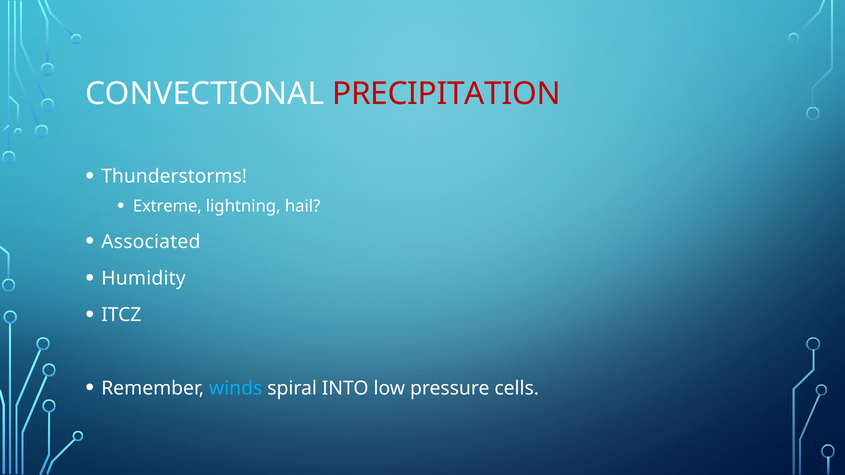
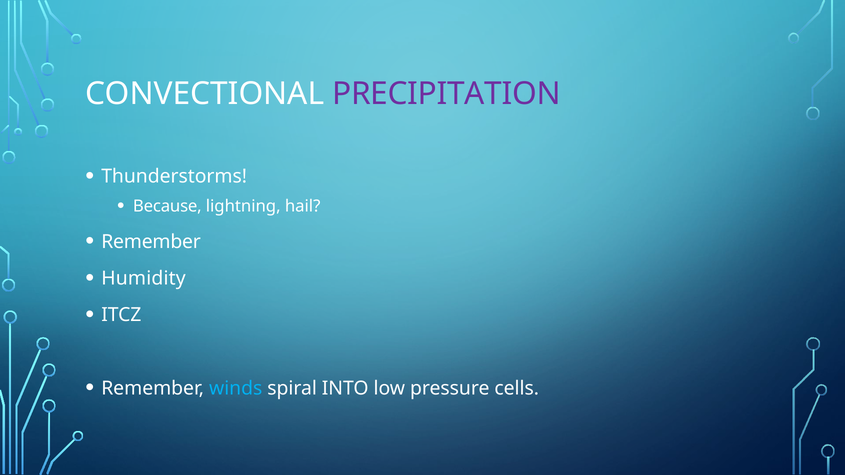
PRECIPITATION colour: red -> purple
Extreme: Extreme -> Because
Associated at (151, 242): Associated -> Remember
